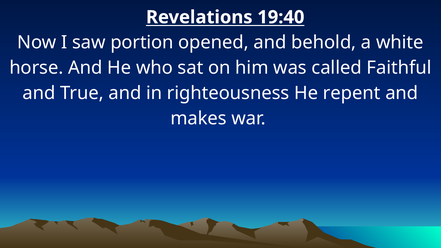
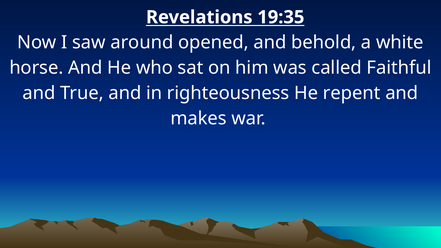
19:40: 19:40 -> 19:35
portion: portion -> around
